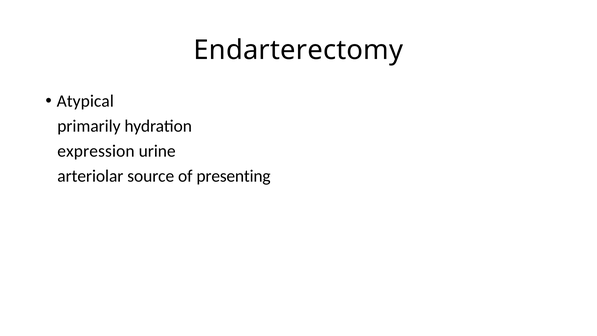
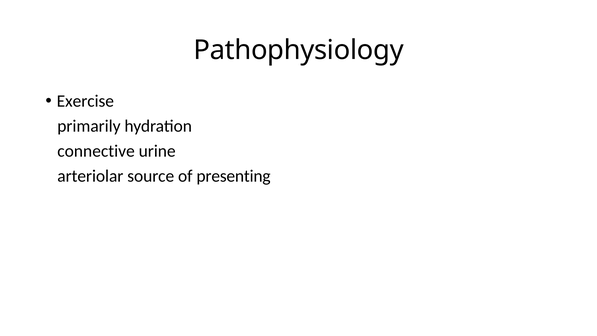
Endarterectomy: Endarterectomy -> Pathophysiology
Atypical: Atypical -> Exercise
expression: expression -> connective
